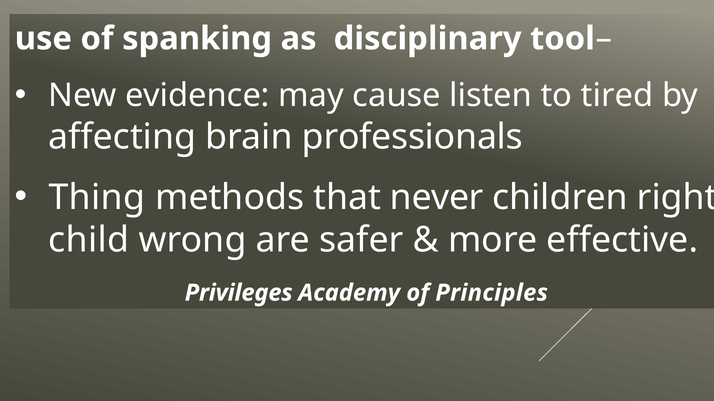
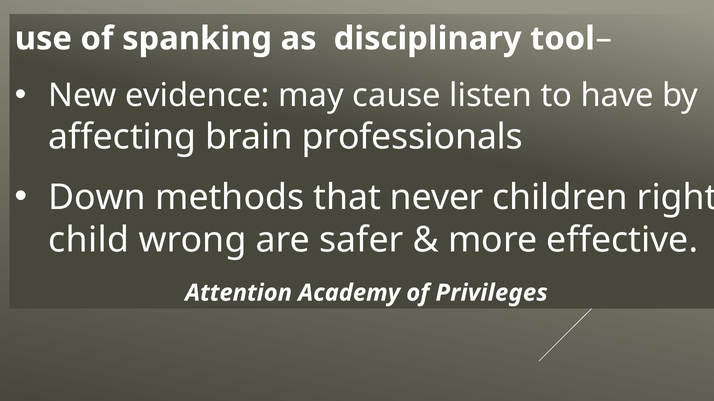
tired: tired -> have
Thing: Thing -> Down
Privileges: Privileges -> Attention
Principles: Principles -> Privileges
